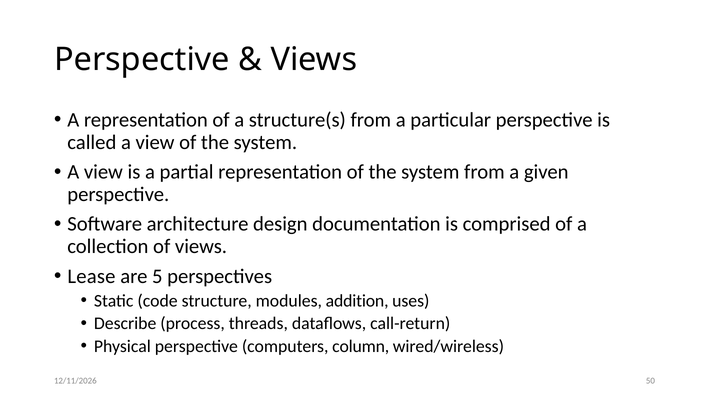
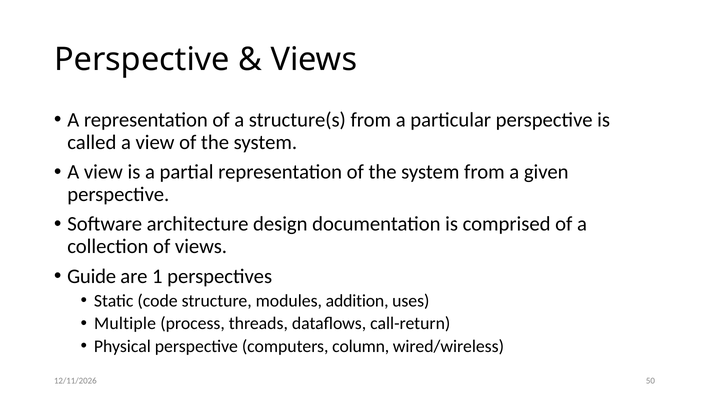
Lease: Lease -> Guide
5: 5 -> 1
Describe: Describe -> Multiple
